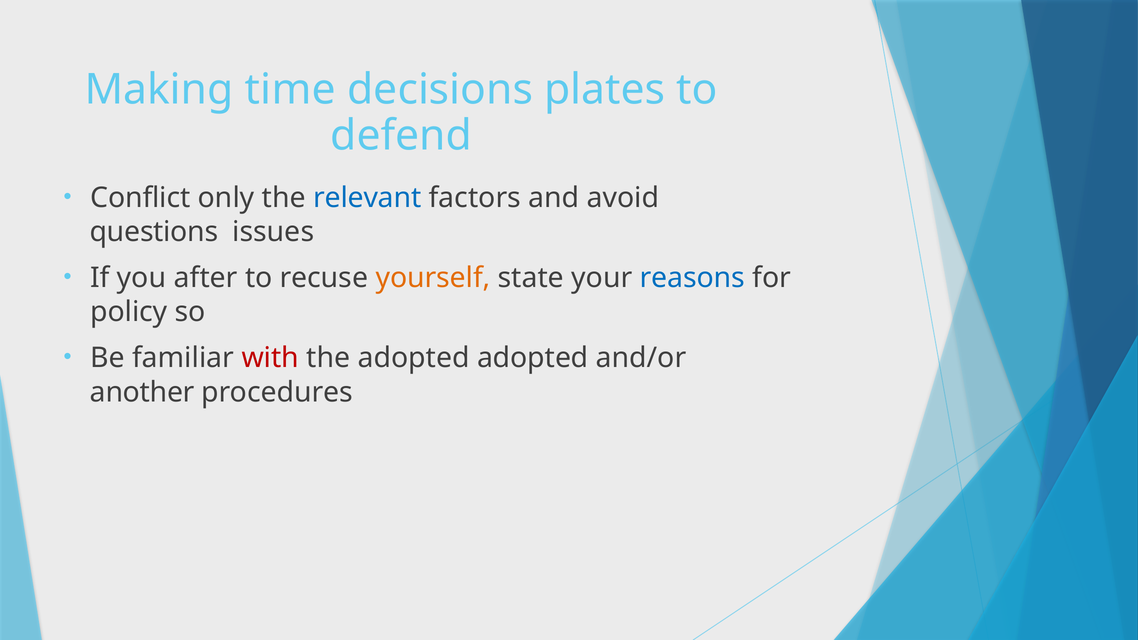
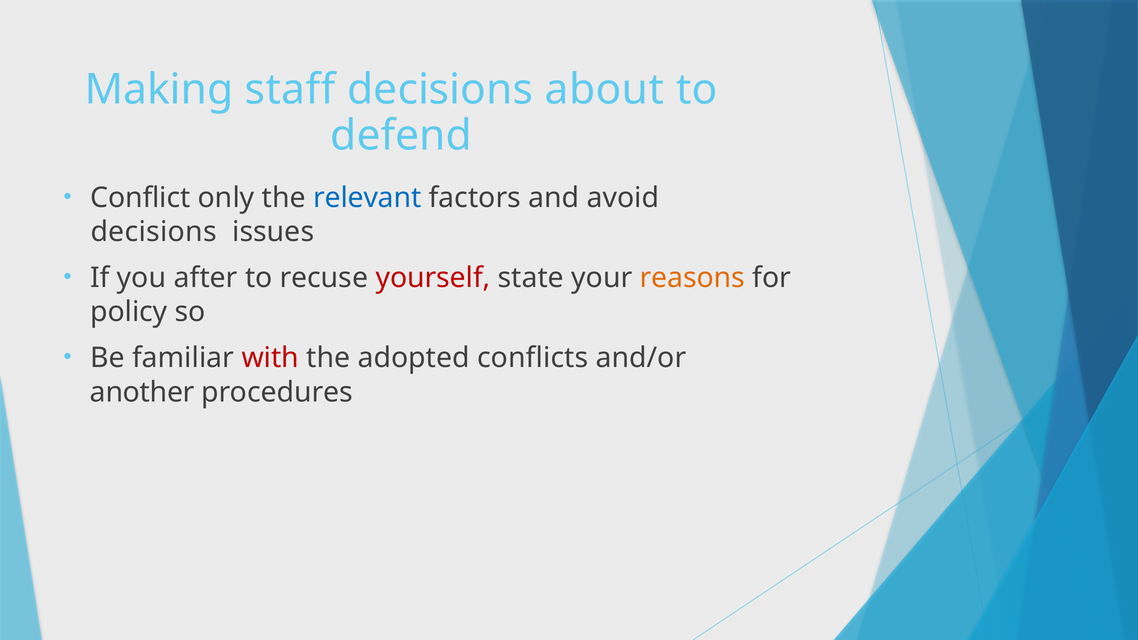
time: time -> staff
plates: plates -> about
questions at (154, 232): questions -> decisions
yourself colour: orange -> red
reasons colour: blue -> orange
adopted adopted: adopted -> conflicts
